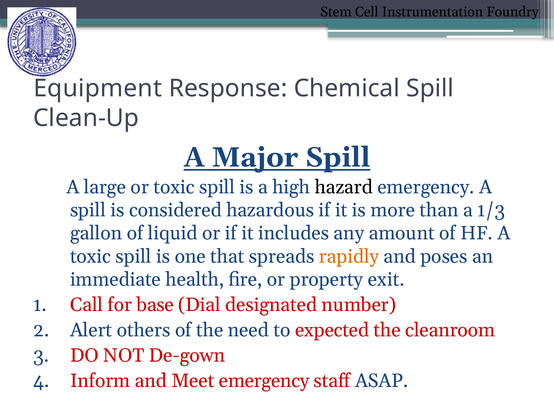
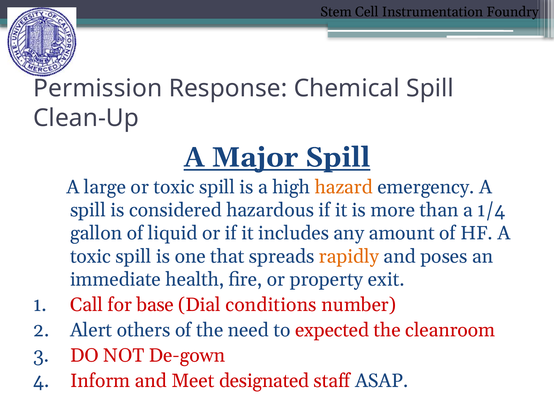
Equipment: Equipment -> Permission
hazard colour: black -> orange
1/3: 1/3 -> 1/4
designated: designated -> conditions
Meet emergency: emergency -> designated
